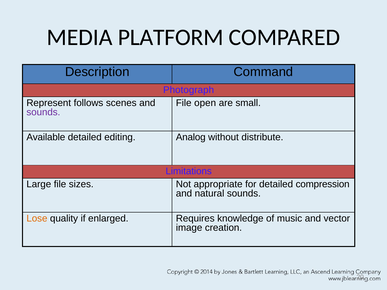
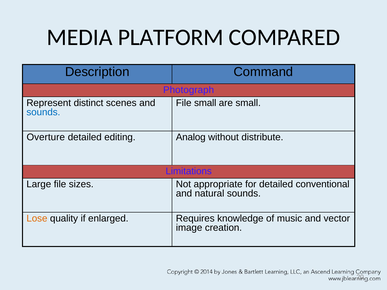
follows: follows -> distinct
File open: open -> small
sounds at (43, 112) colour: purple -> blue
Available: Available -> Overture
compression: compression -> conventional
